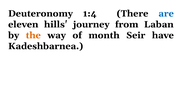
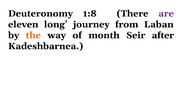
1:4: 1:4 -> 1:8
are colour: blue -> purple
hills: hills -> long
have: have -> after
